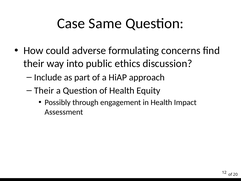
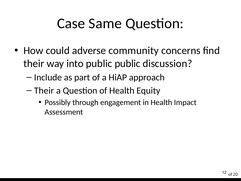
formulating: formulating -> community
public ethics: ethics -> public
